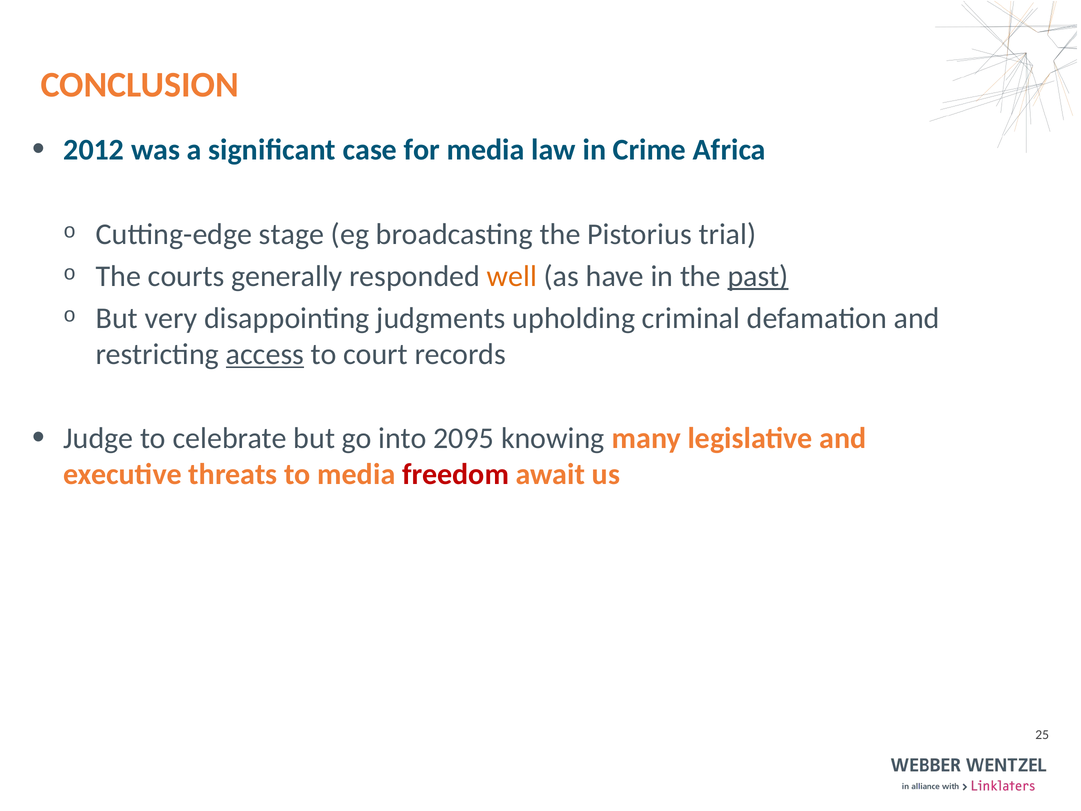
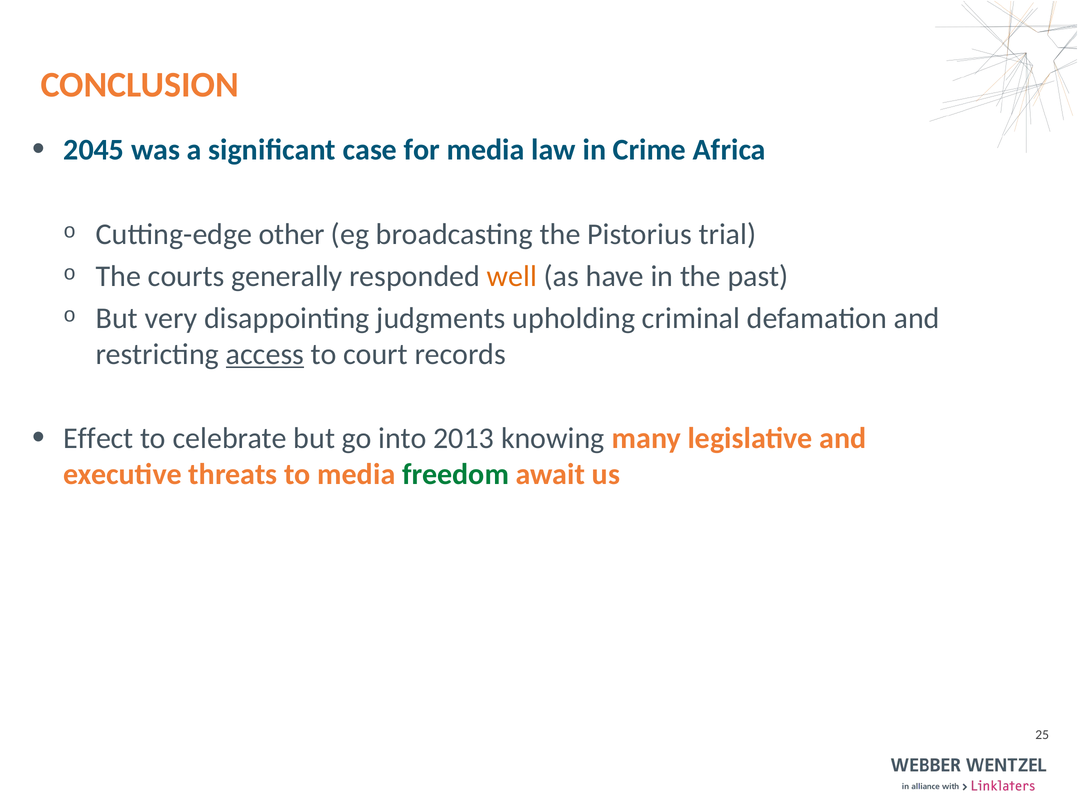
2012: 2012 -> 2045
stage: stage -> other
past underline: present -> none
Judge: Judge -> Effect
2095: 2095 -> 2013
freedom colour: red -> green
